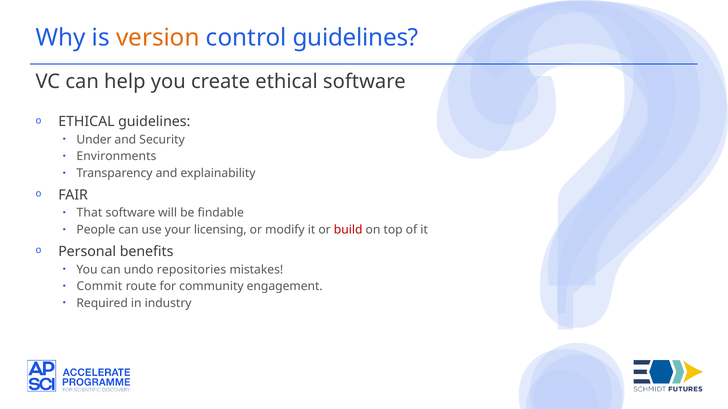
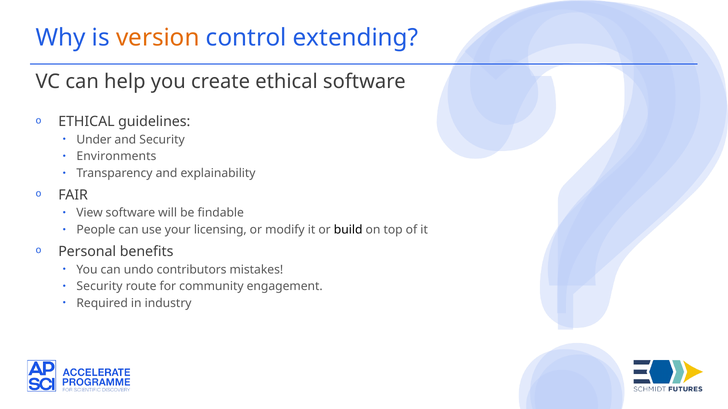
control guidelines: guidelines -> extending
That: That -> View
build colour: red -> black
repositories: repositories -> contributors
Commit at (99, 287): Commit -> Security
